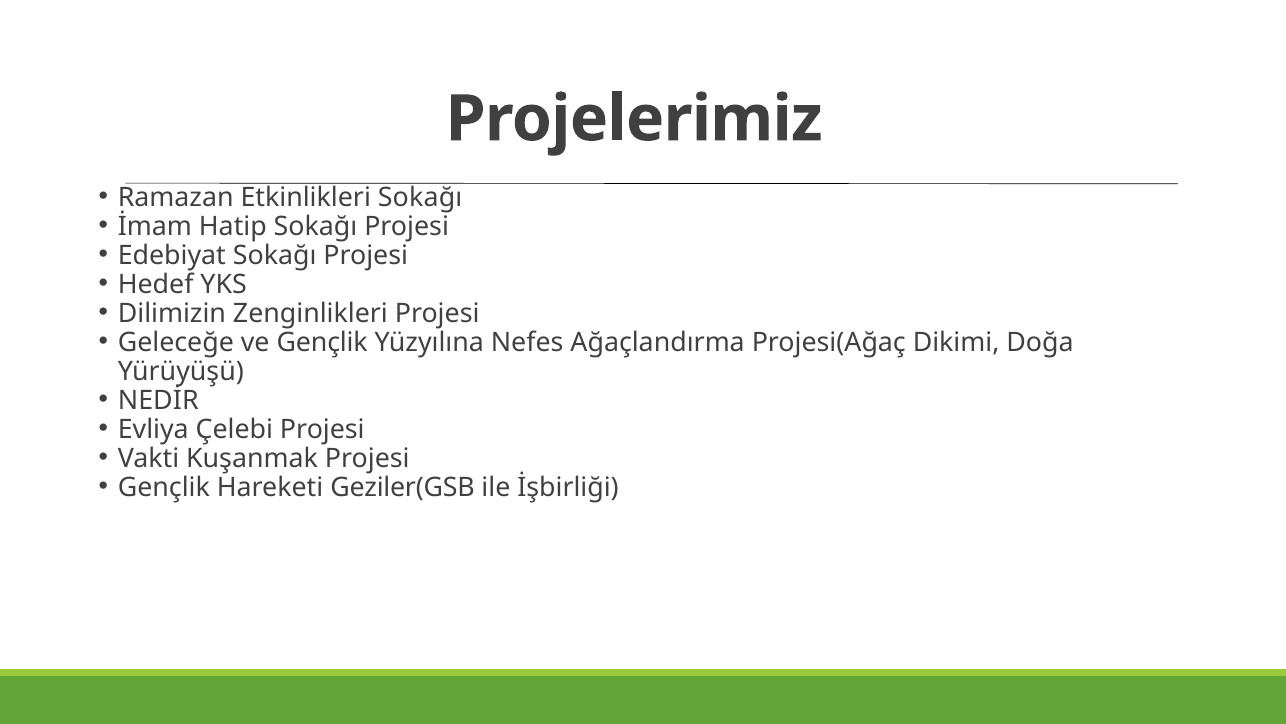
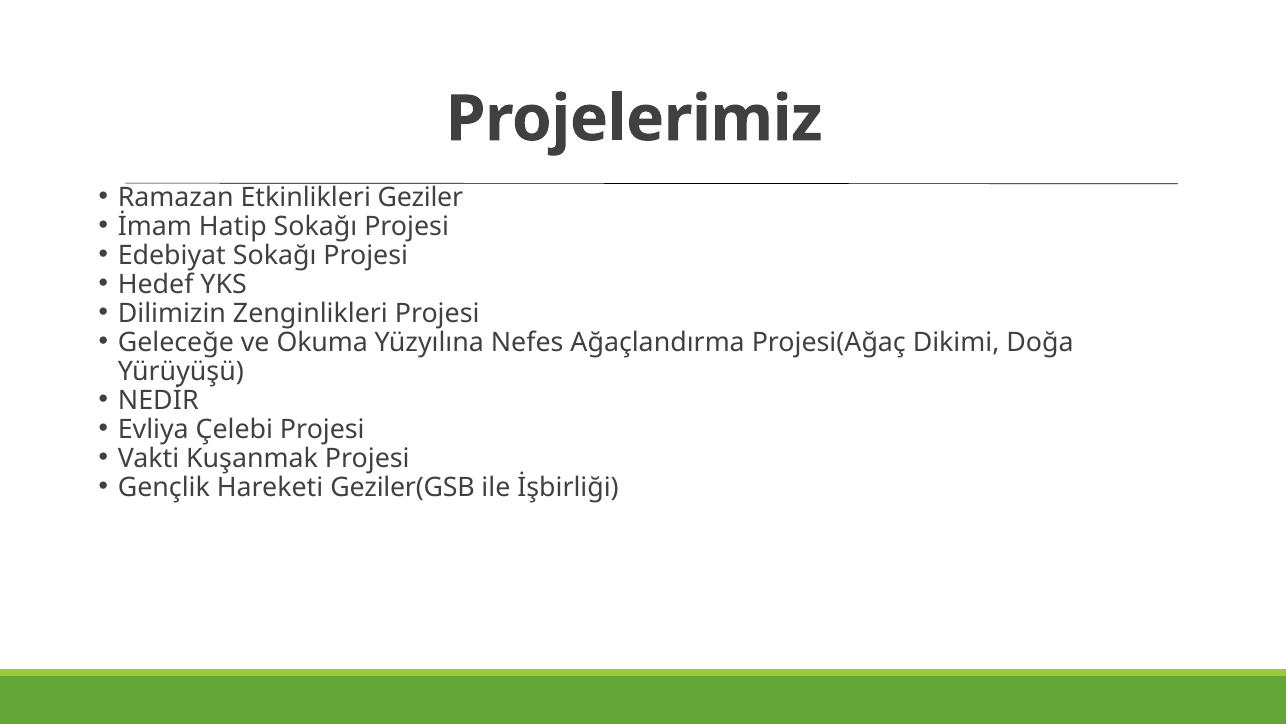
Etkinlikleri Sokağı: Sokağı -> Geziler
ve Gençlik: Gençlik -> Okuma
